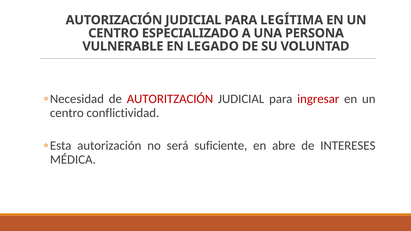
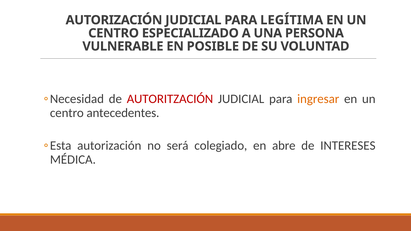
LEGADO: LEGADO -> POSIBLE
ingresar colour: red -> orange
conflictividad: conflictividad -> antecedentes
suficiente: suficiente -> colegiado
